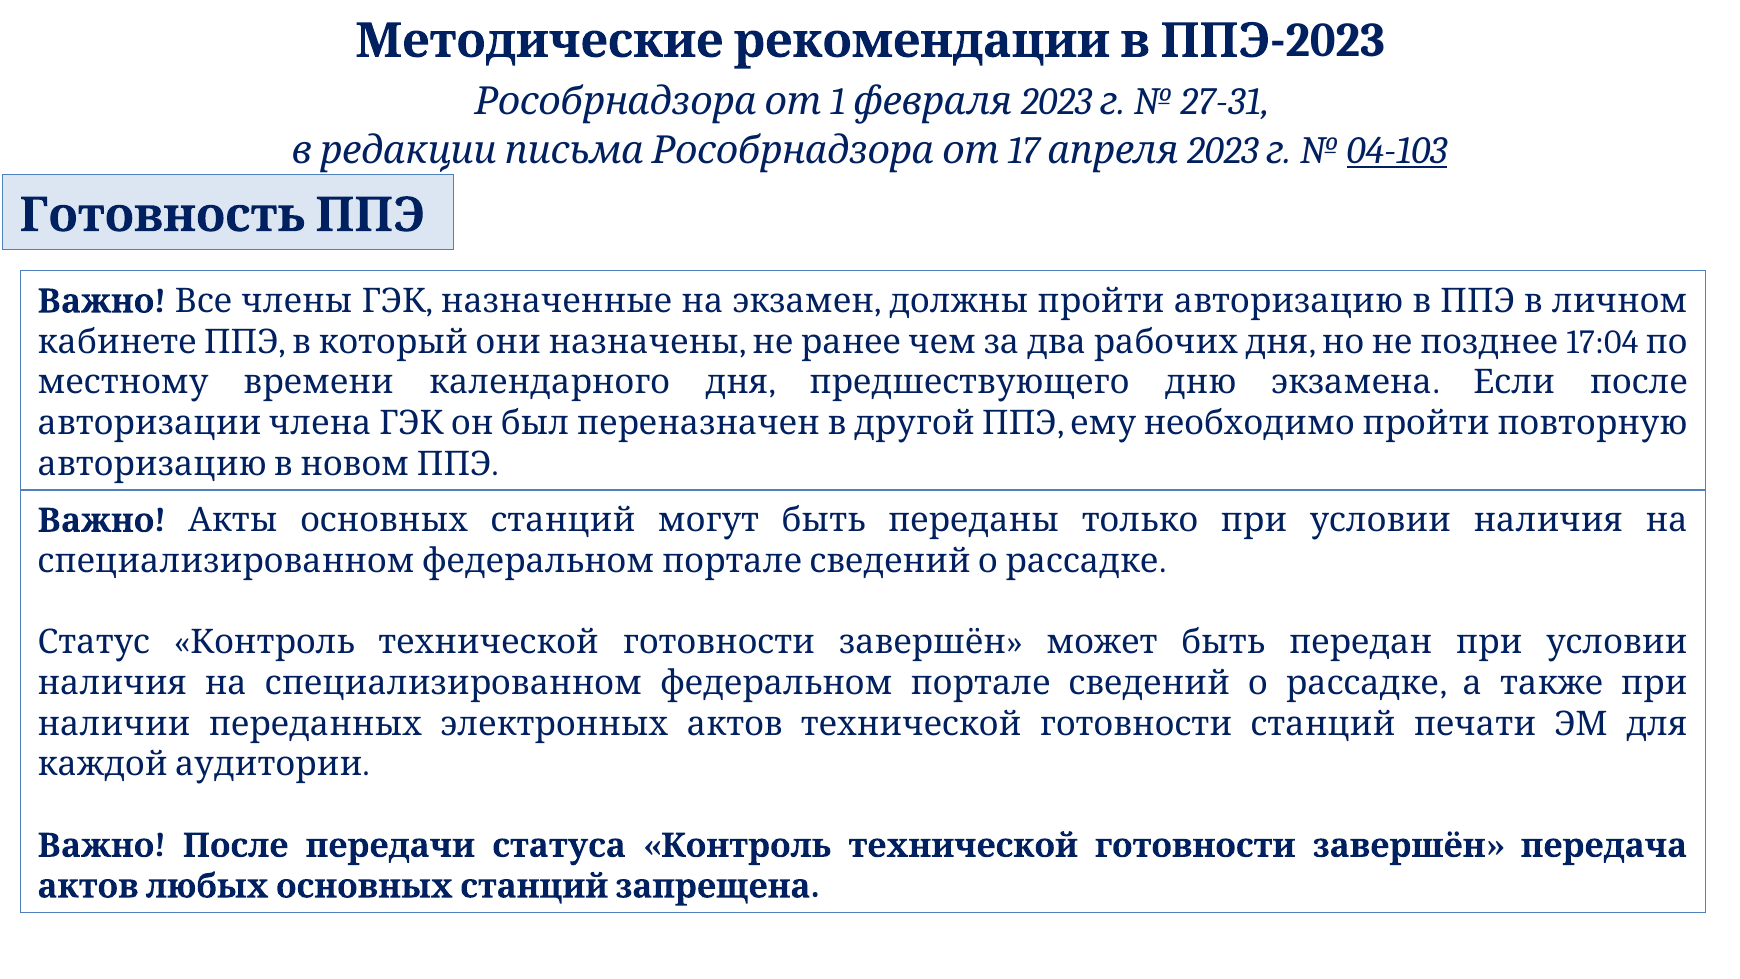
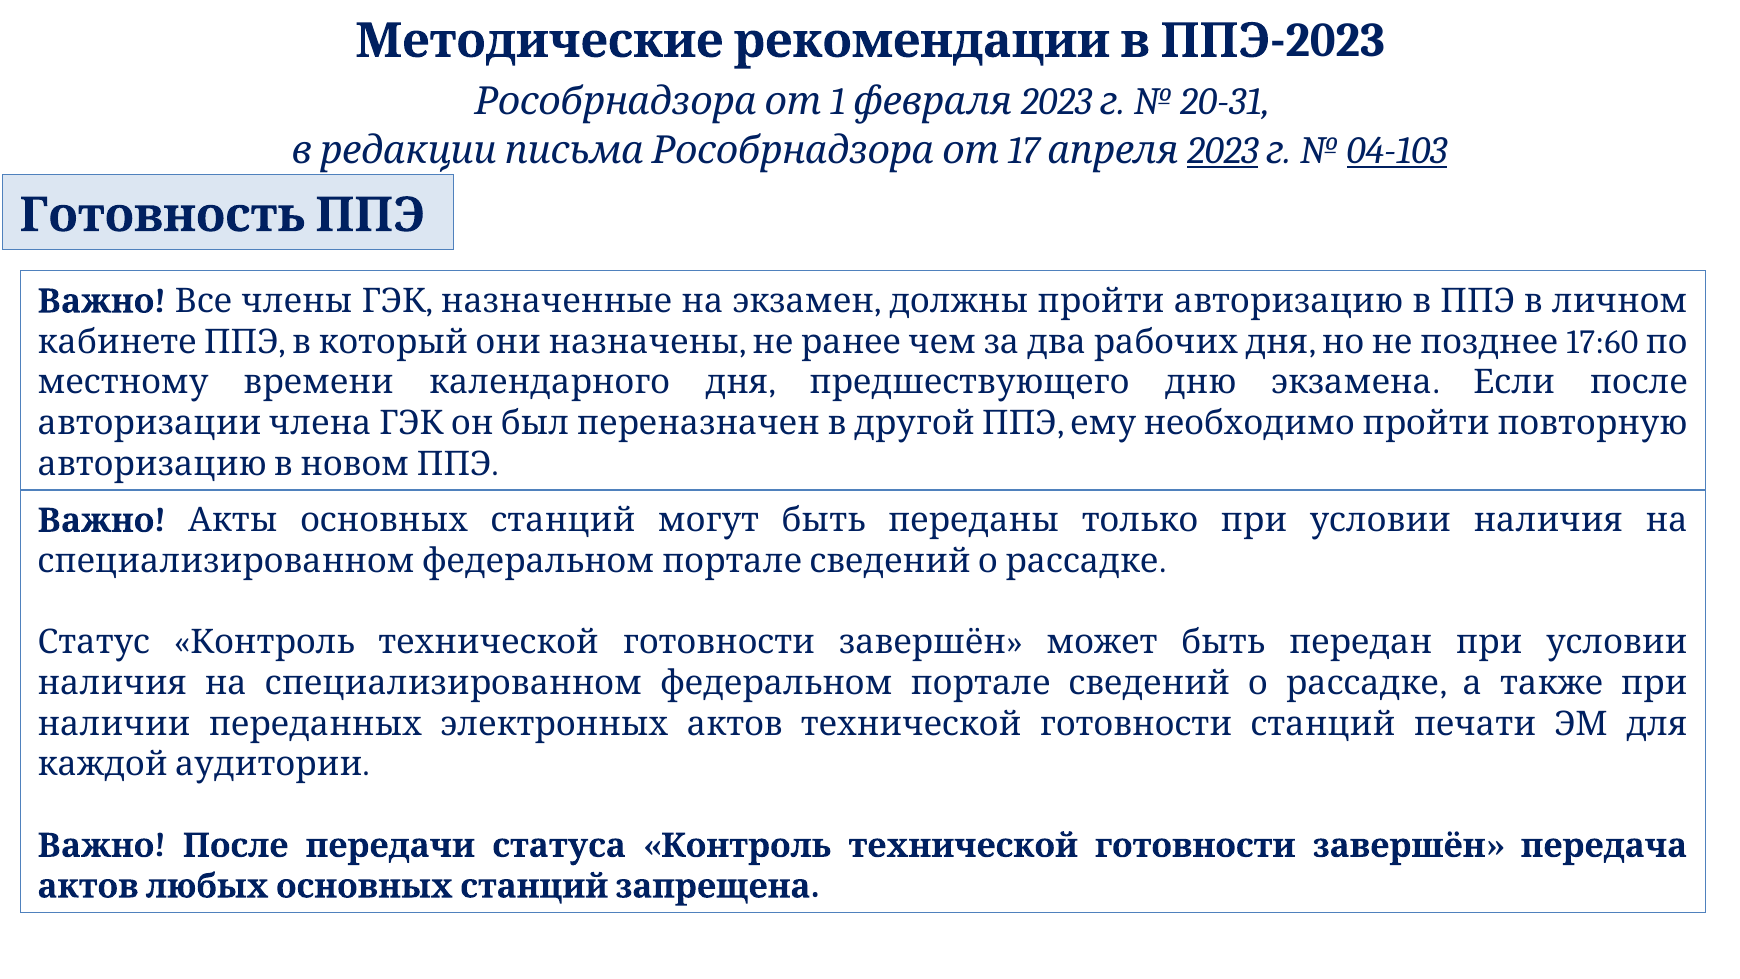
27-31: 27-31 -> 20-31
2023 at (1223, 150) underline: none -> present
17:04: 17:04 -> 17:60
